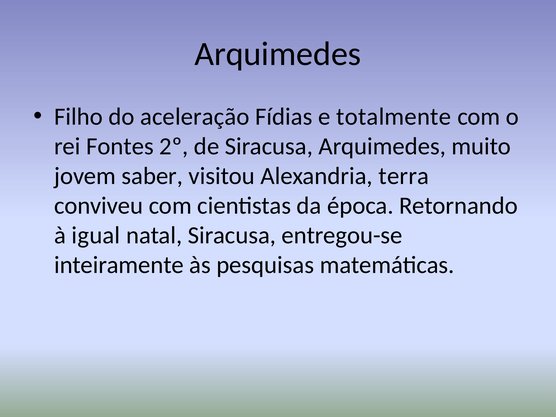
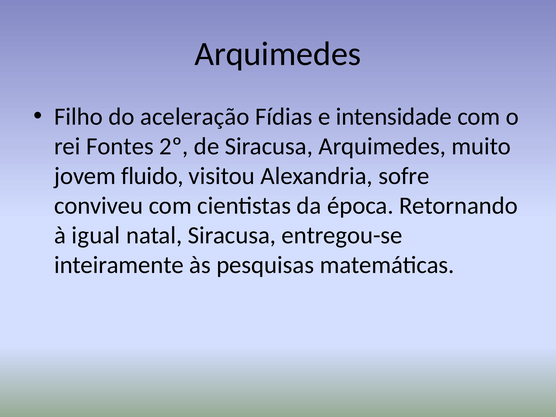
totalmente: totalmente -> intensidade
saber: saber -> fluido
terra: terra -> sofre
